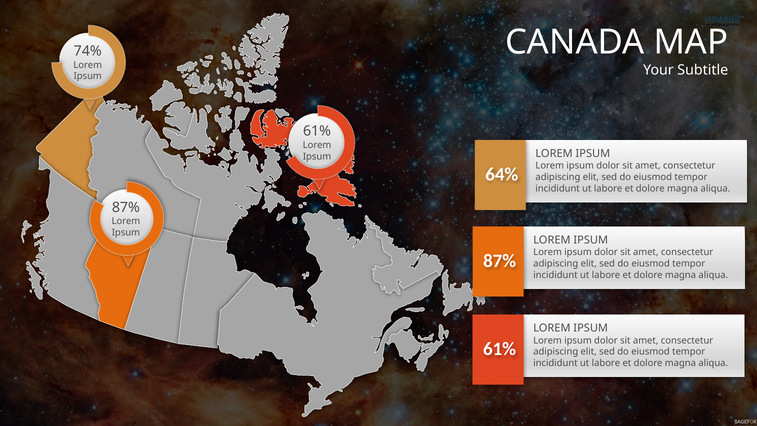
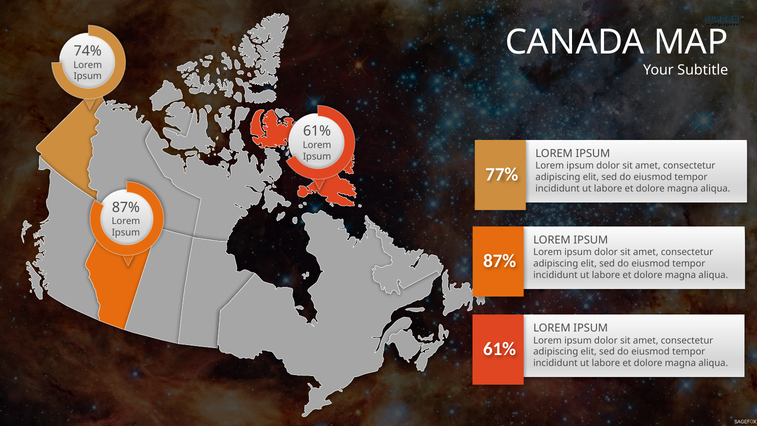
64%: 64% -> 77%
